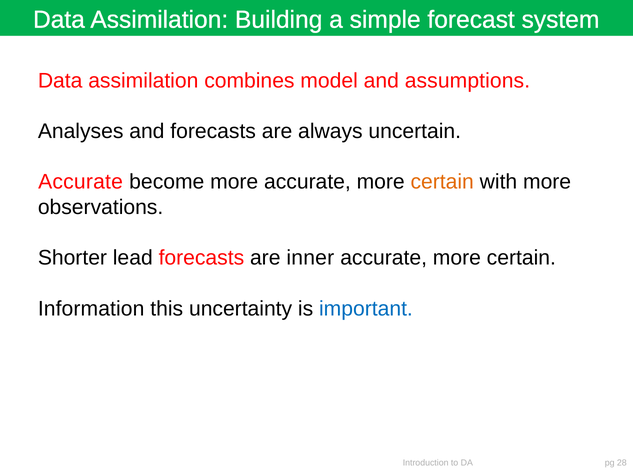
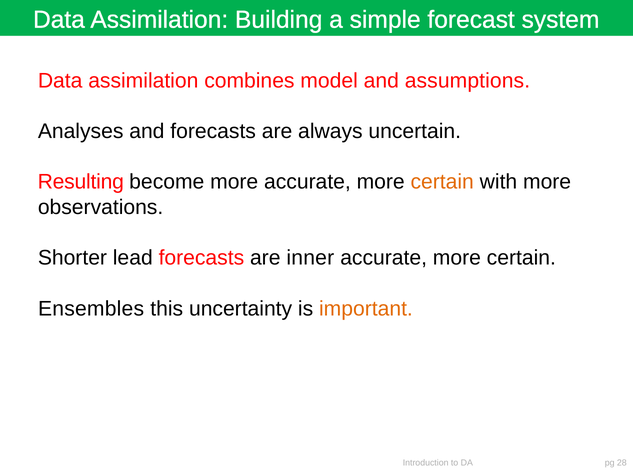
Accurate at (81, 182): Accurate -> Resulting
Information: Information -> Ensembles
important colour: blue -> orange
